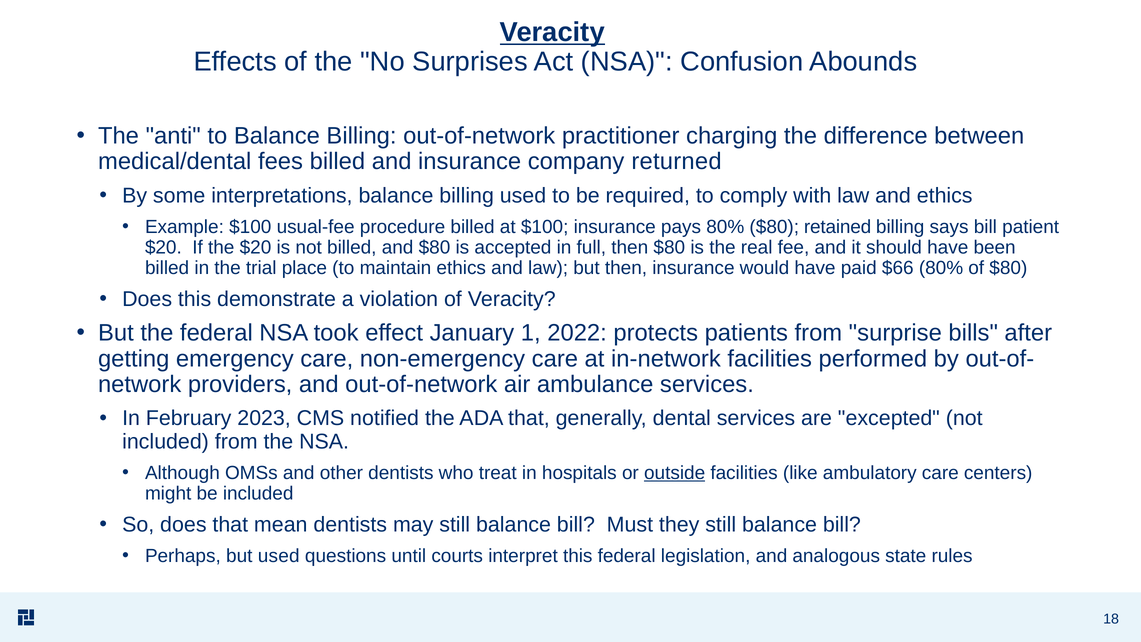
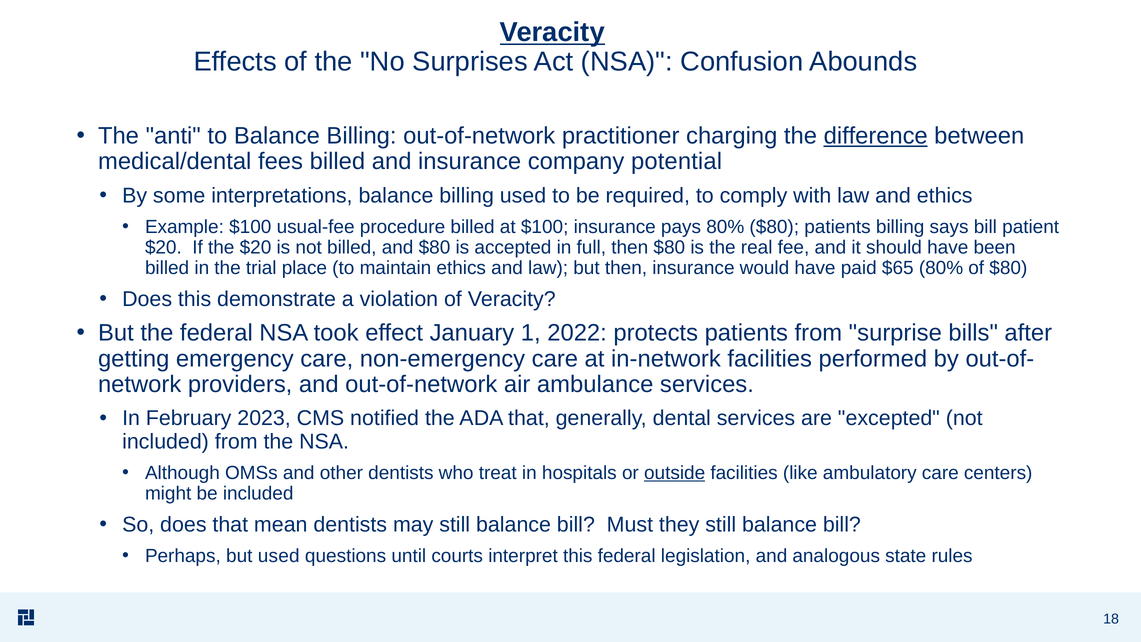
difference underline: none -> present
returned: returned -> potential
$80 retained: retained -> patients
$66: $66 -> $65
